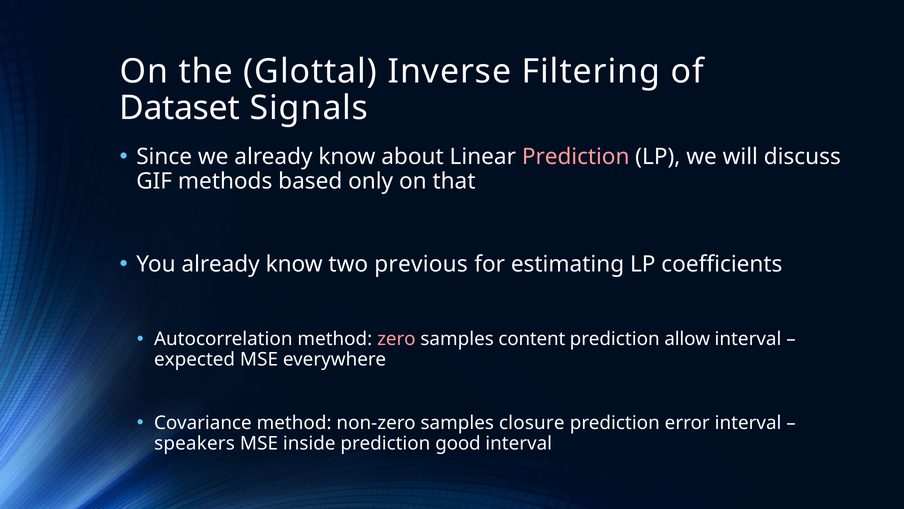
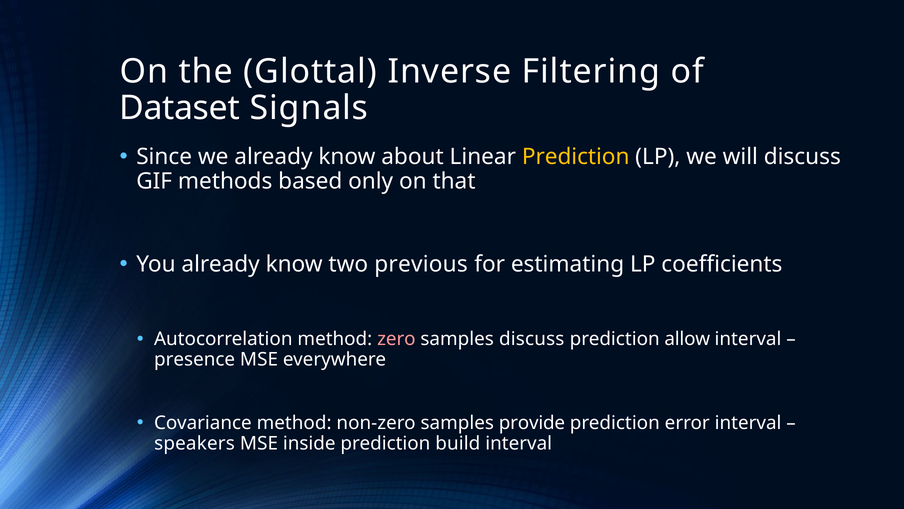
Prediction at (576, 157) colour: pink -> yellow
samples content: content -> discuss
expected: expected -> presence
closure: closure -> provide
good: good -> build
